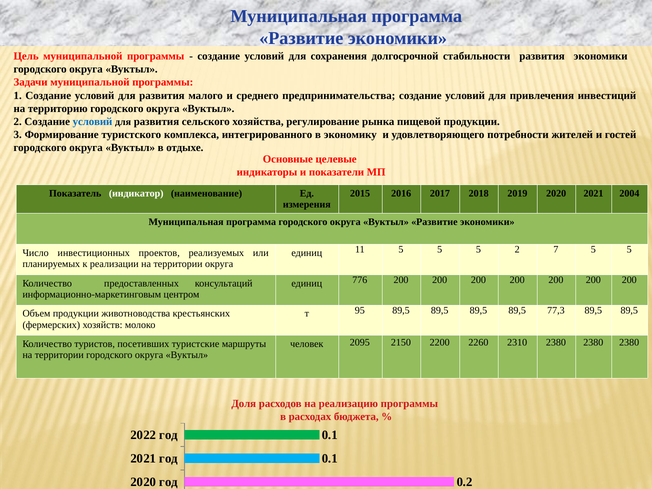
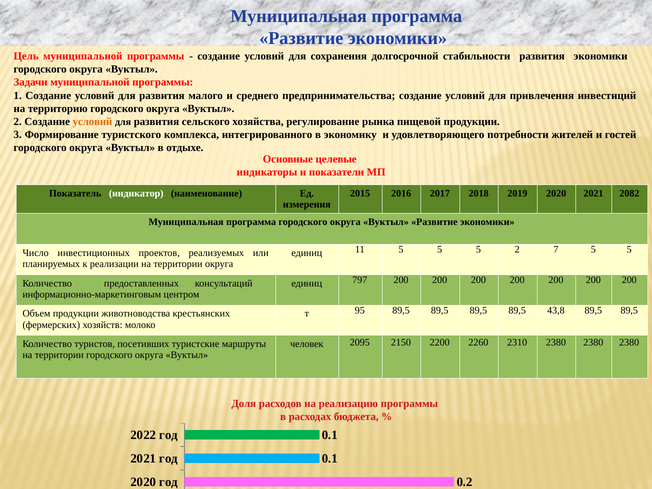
условий at (93, 122) colour: blue -> orange
2004: 2004 -> 2082
776: 776 -> 797
77,3: 77,3 -> 43,8
